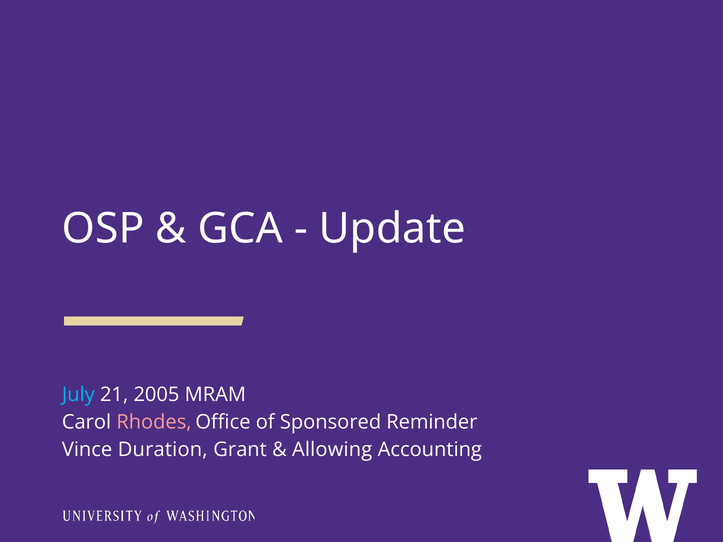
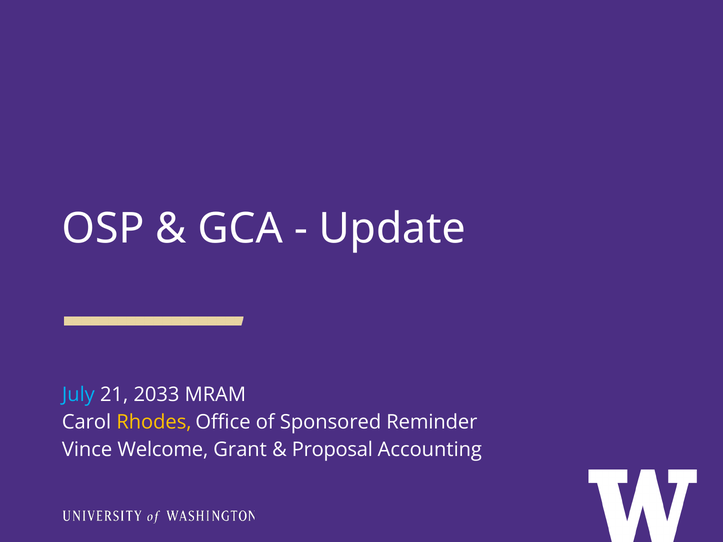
2005: 2005 -> 2033
Rhodes colour: pink -> yellow
Duration: Duration -> Welcome
Allowing: Allowing -> Proposal
